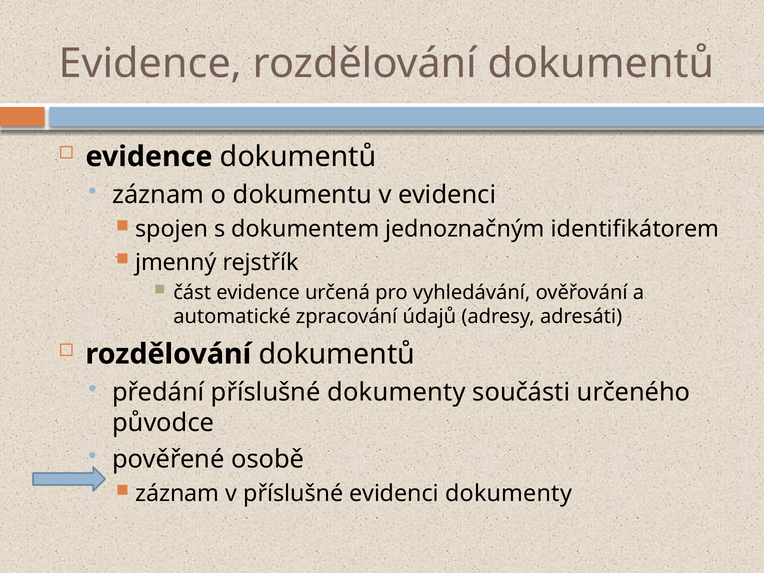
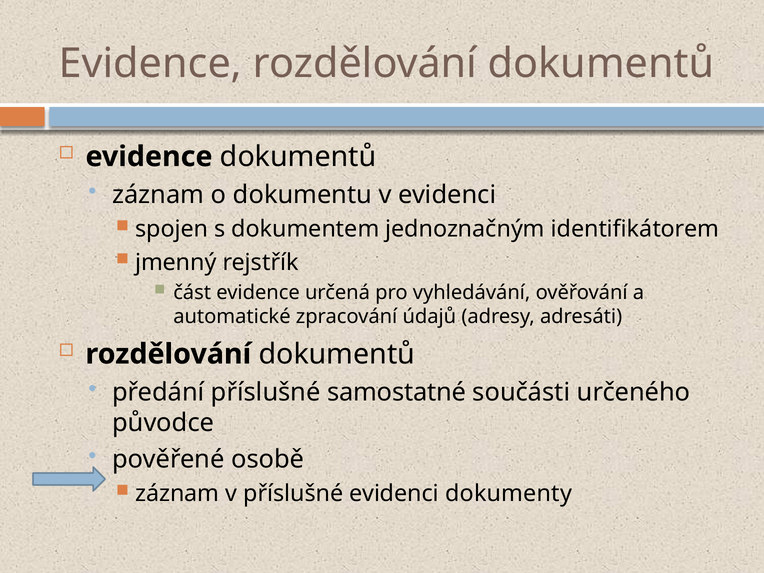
příslušné dokumenty: dokumenty -> samostatné
